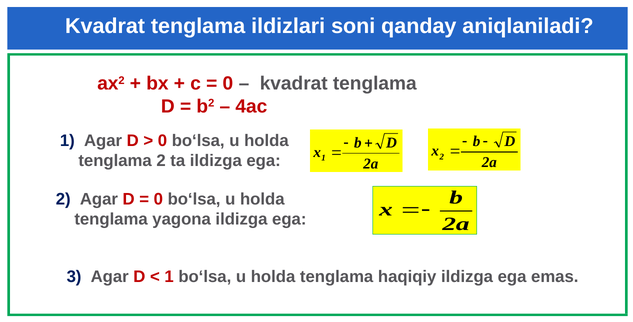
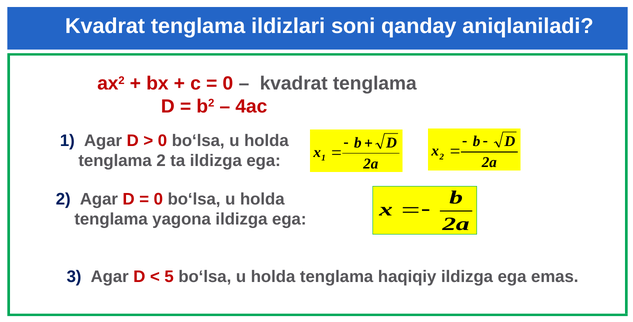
1 at (169, 277): 1 -> 5
